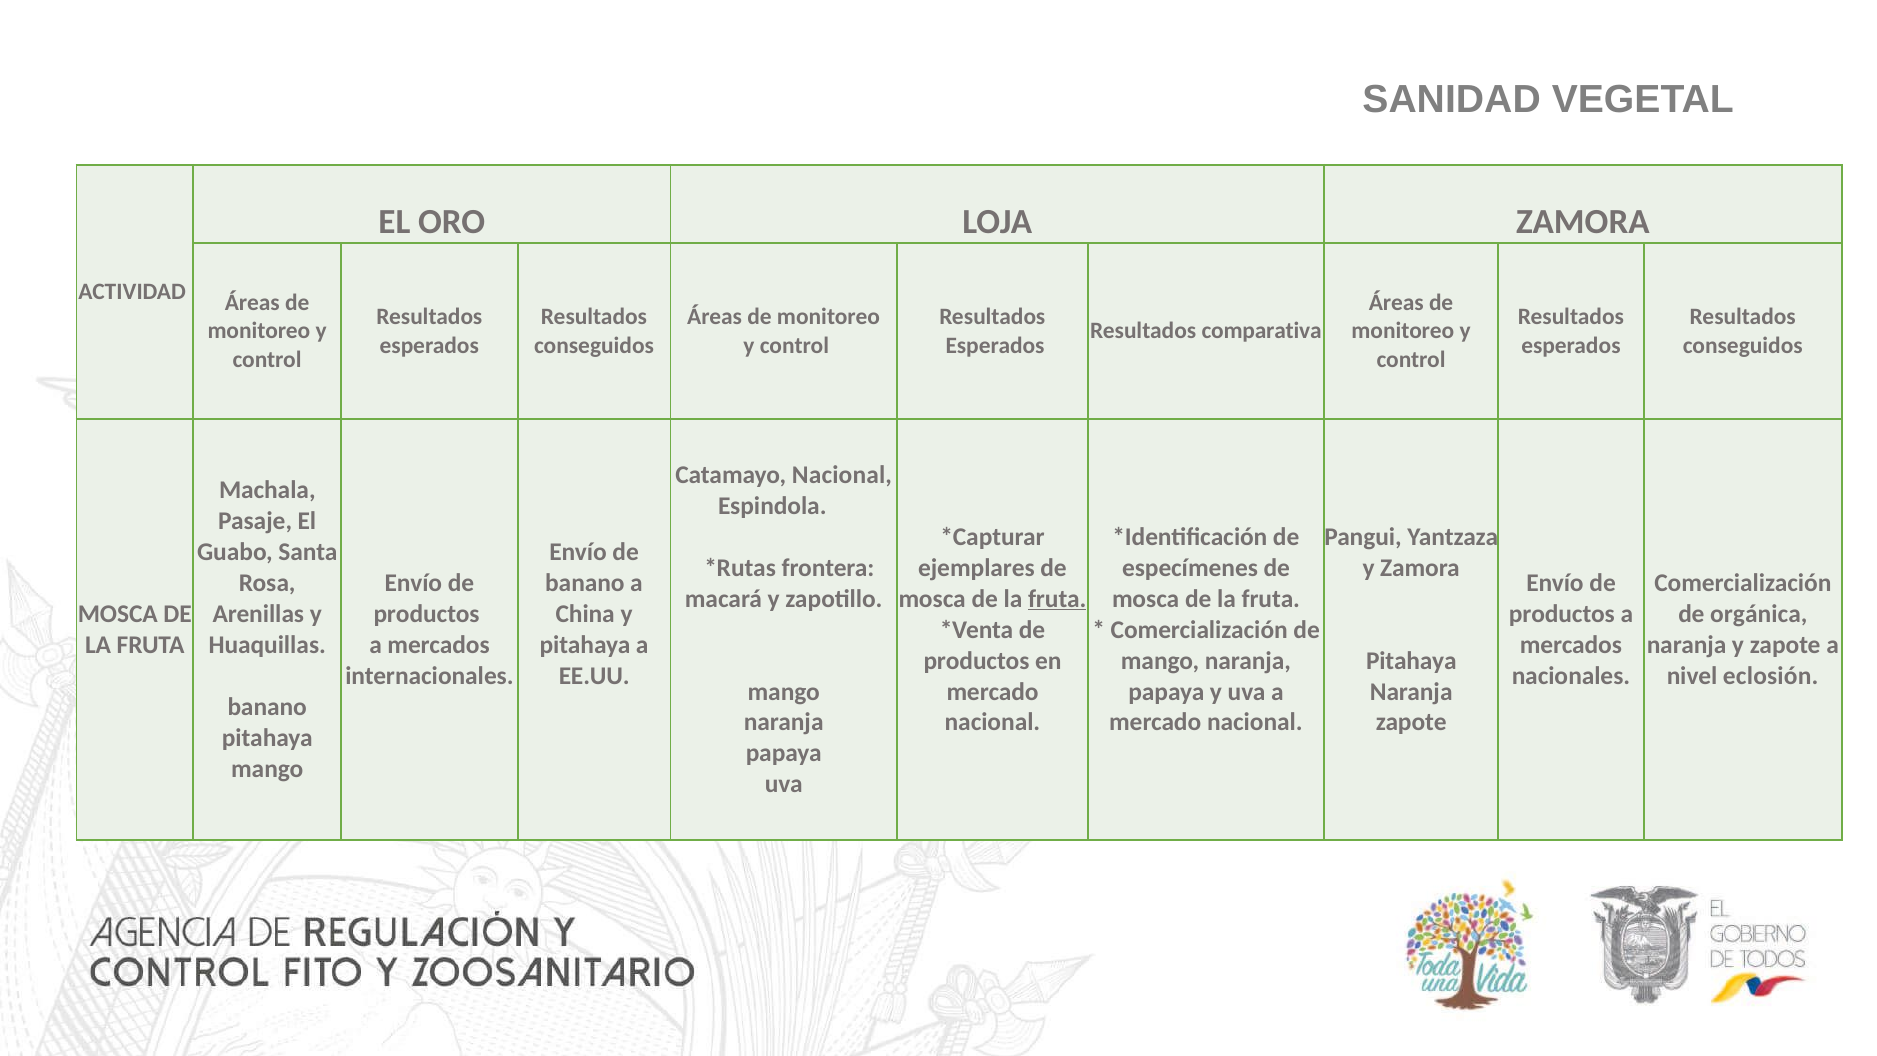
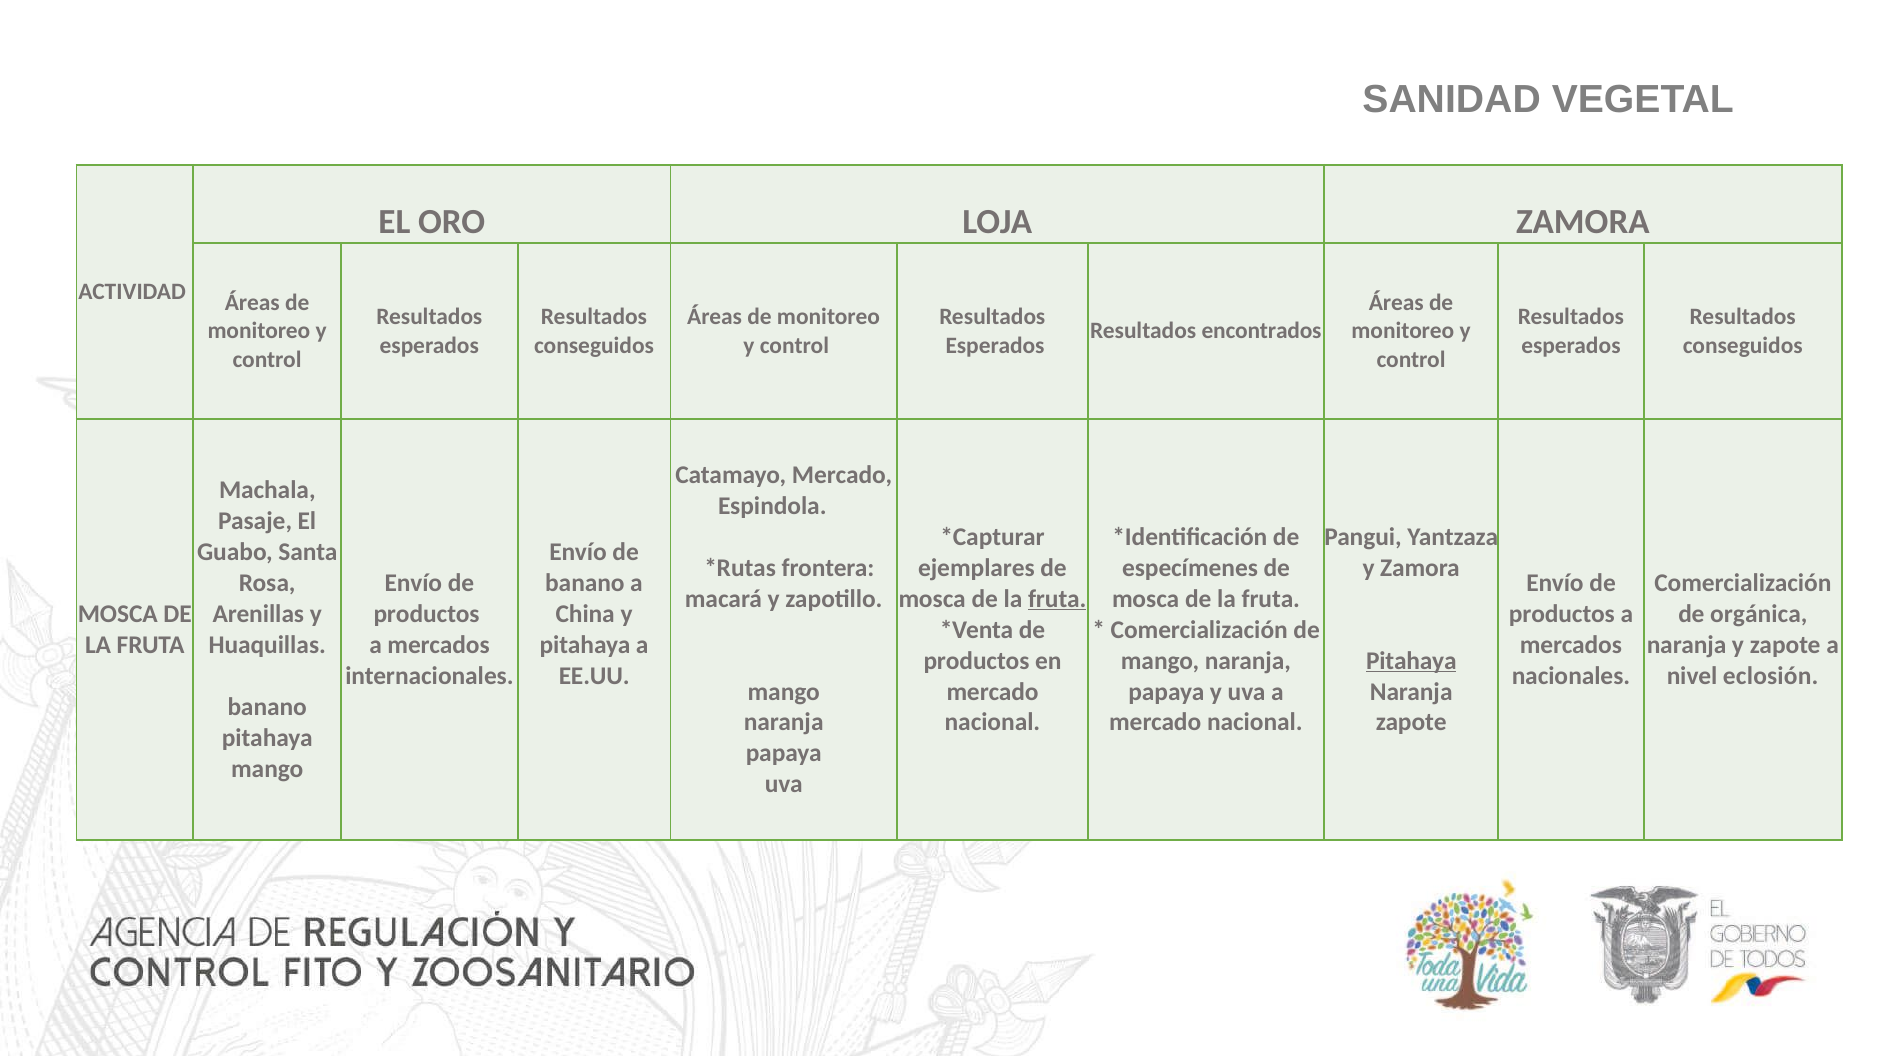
comparativa: comparativa -> encontrados
Catamayo Nacional: Nacional -> Mercado
Pitahaya at (1411, 661) underline: none -> present
